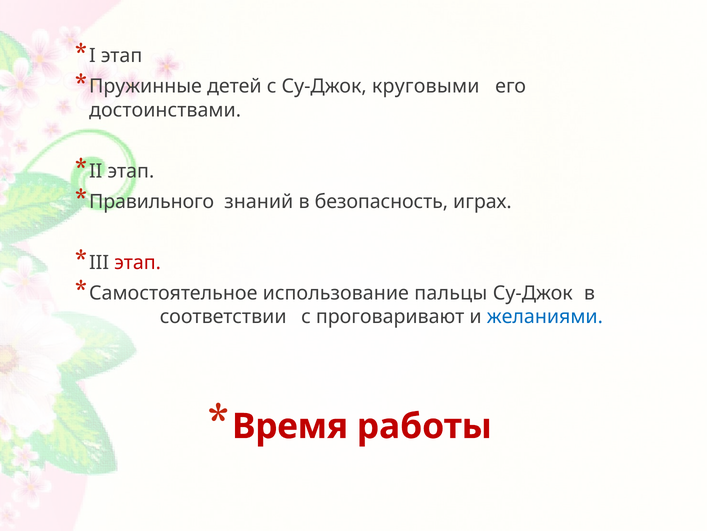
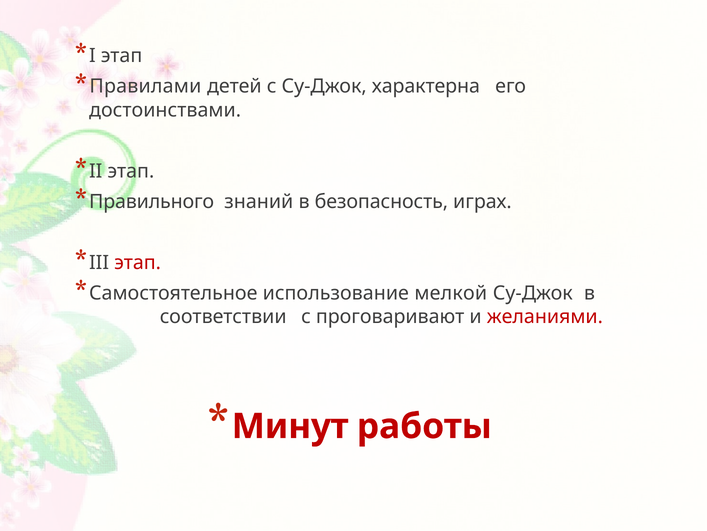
Пружинные: Пружинные -> Правилами
круговыми: круговыми -> характерна
пальцы: пальцы -> мелкой
желаниями colour: blue -> red
Время: Время -> Минут
